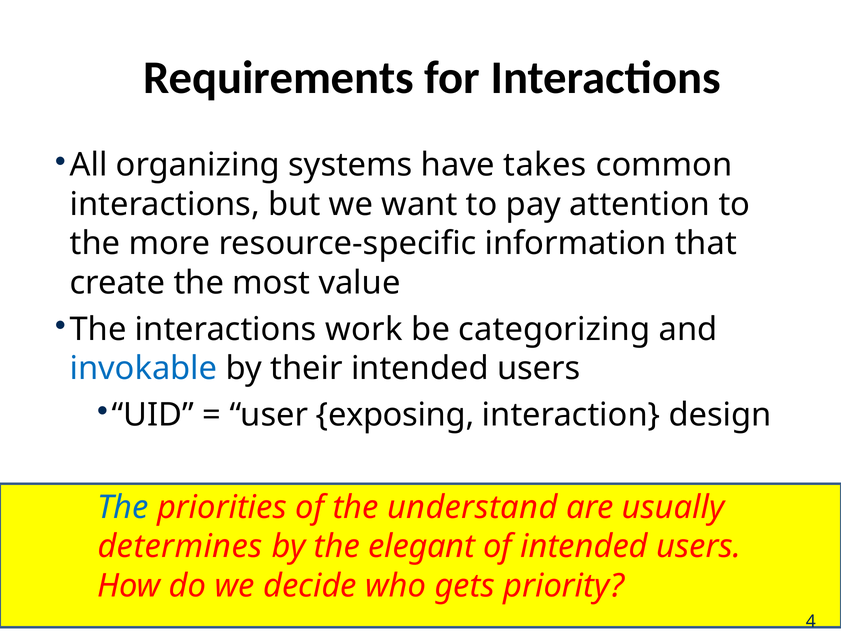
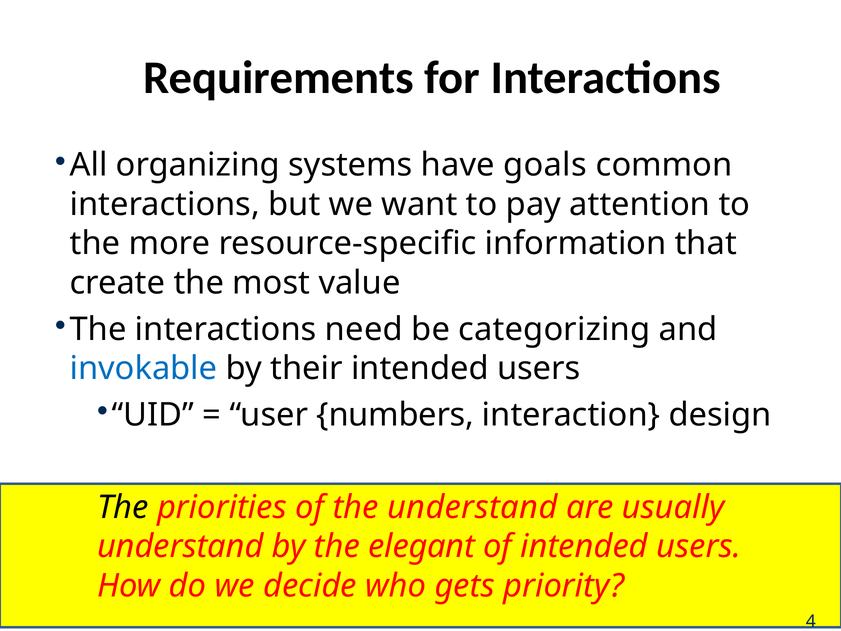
takes: takes -> goals
work: work -> need
exposing: exposing -> numbers
The at (123, 507) colour: blue -> black
determines at (180, 546): determines -> understand
